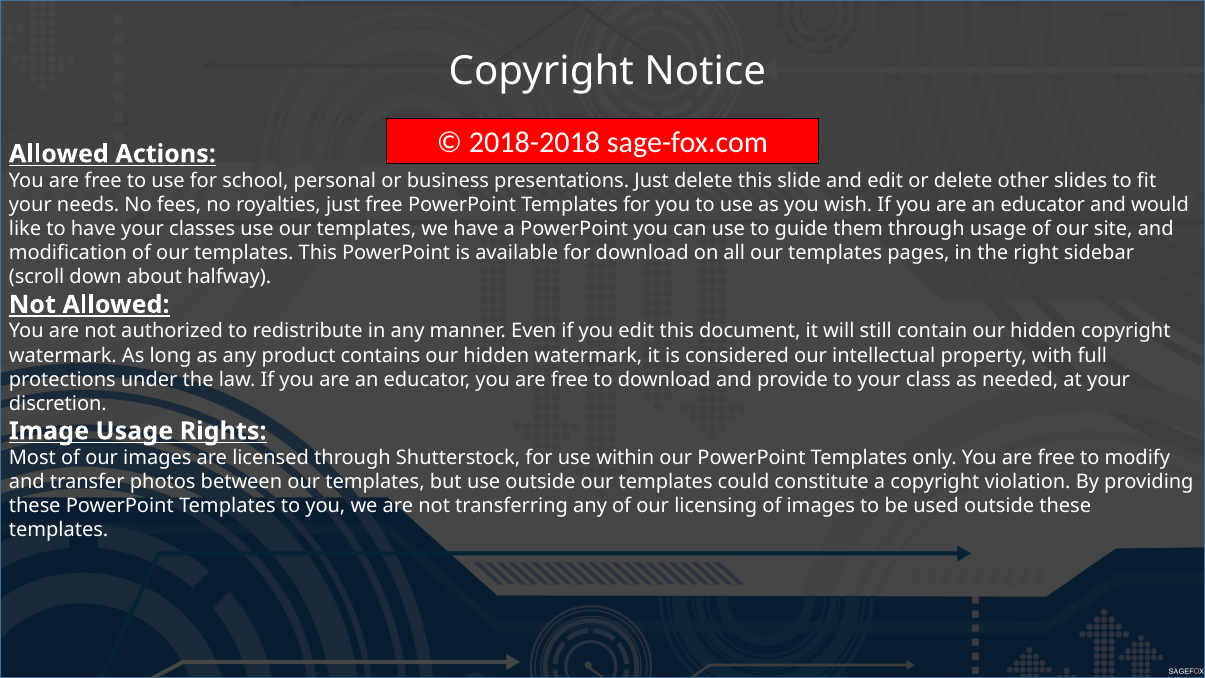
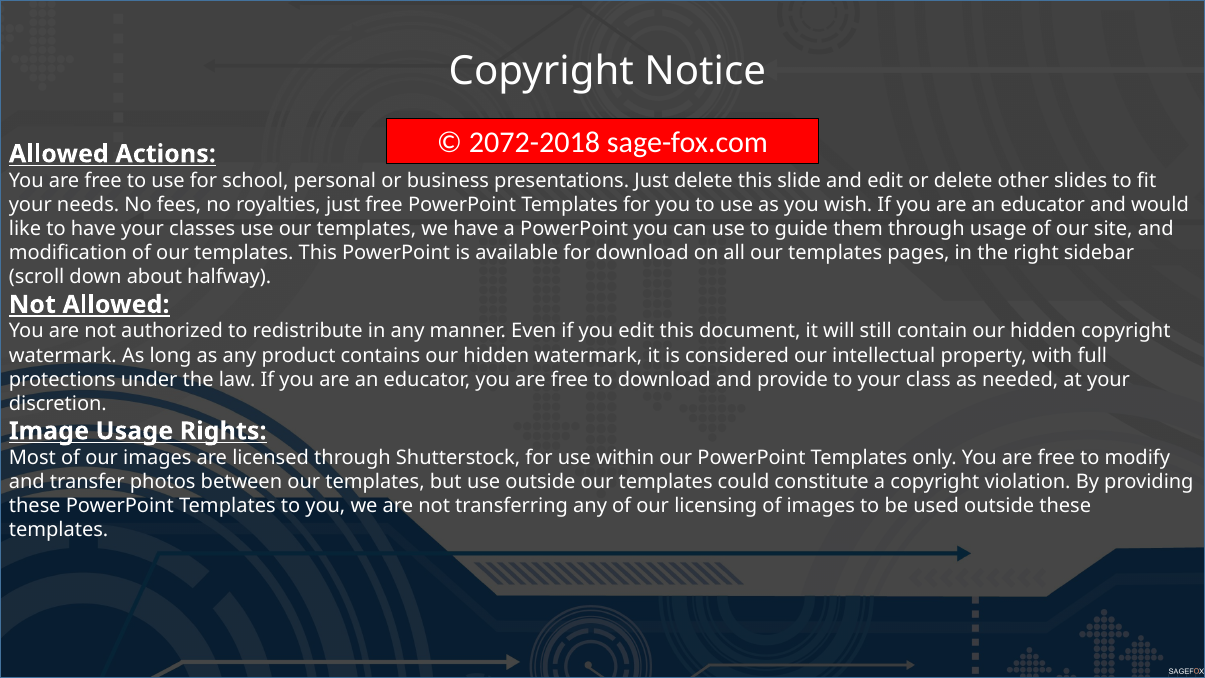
2018-2018: 2018-2018 -> 2072-2018
